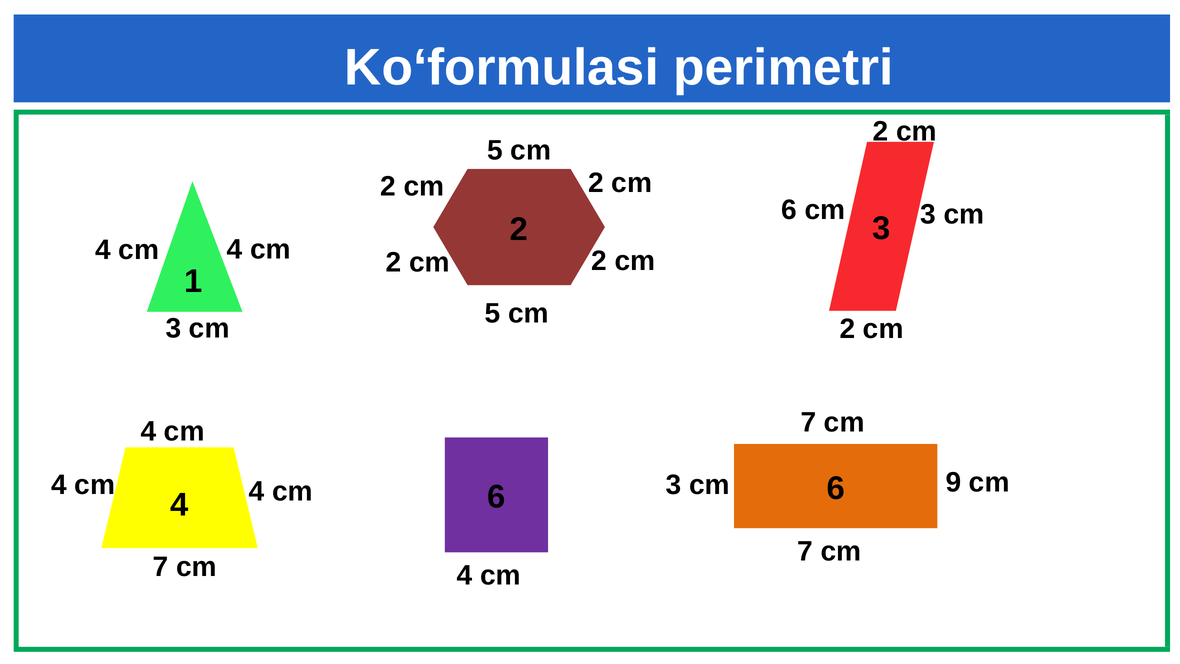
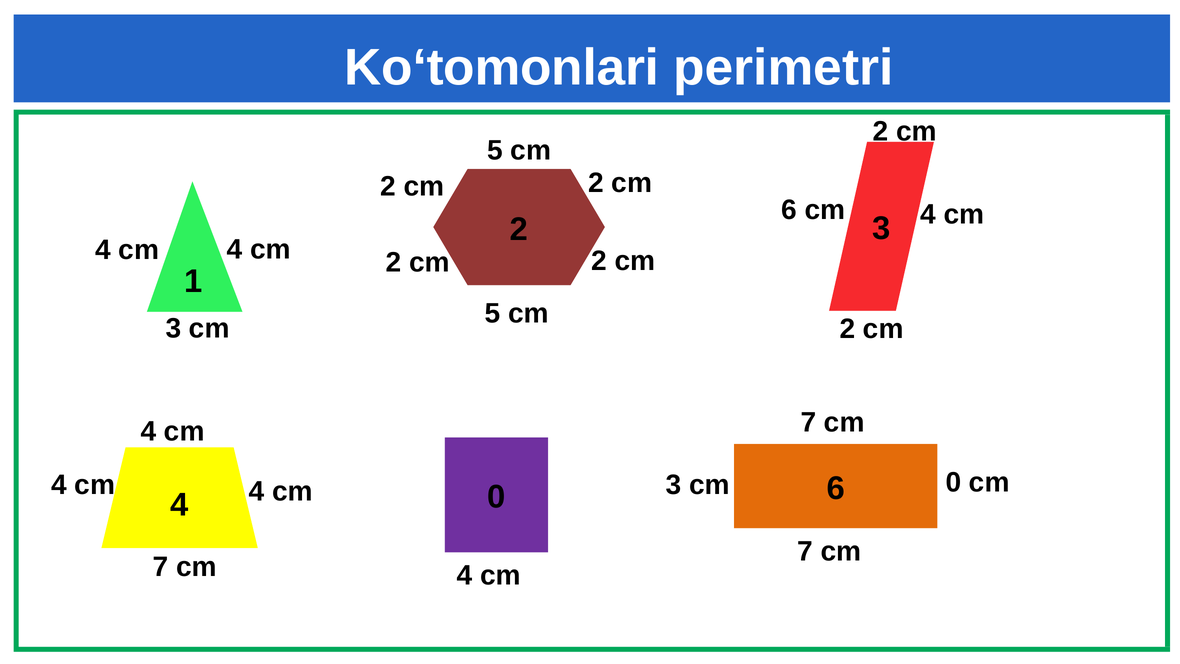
Ko‘formulasi: Ko‘formulasi -> Ko‘tomonlari
6 cm 3: 3 -> 4
cm 9: 9 -> 0
4 6: 6 -> 0
